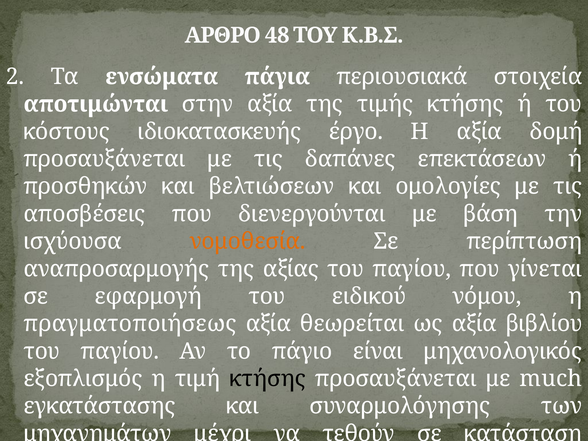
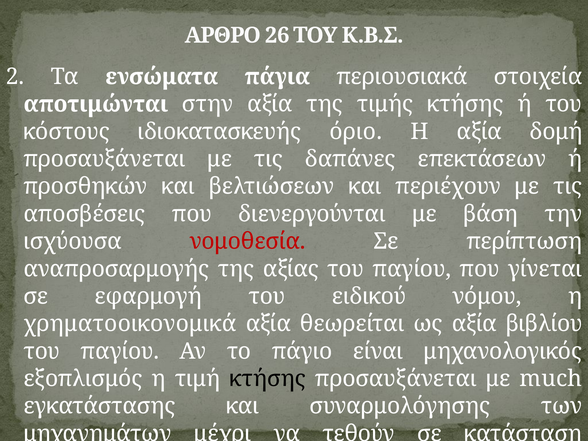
48: 48 -> 26
έργο: έργο -> όριο
ομολογίες: ομολογίες -> περιέχουν
νομοθεσία colour: orange -> red
πραγματοποιήσεως: πραγματοποιήσεως -> χρηματοοικονομικά
